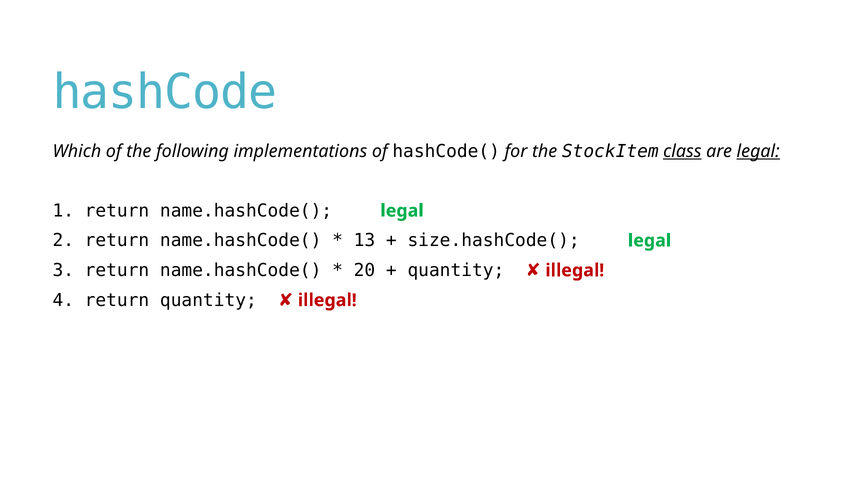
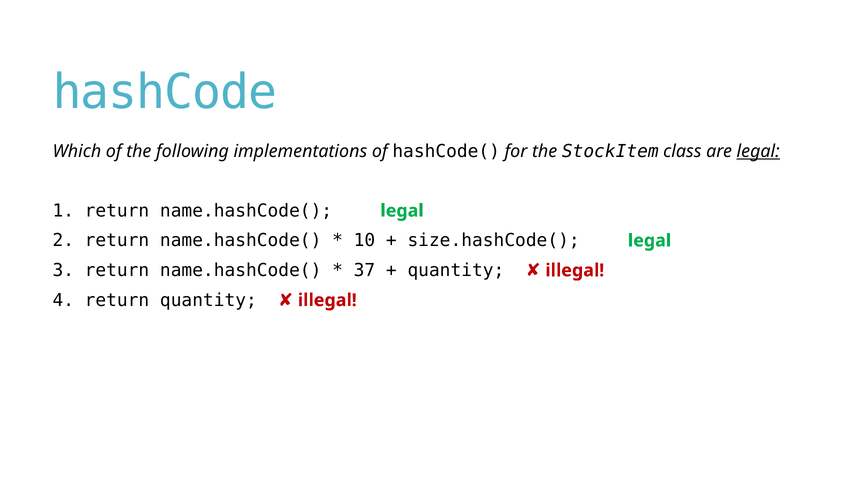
class underline: present -> none
13: 13 -> 10
20: 20 -> 37
